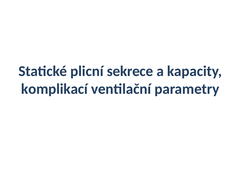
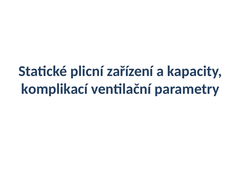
sekrece: sekrece -> zařízení
